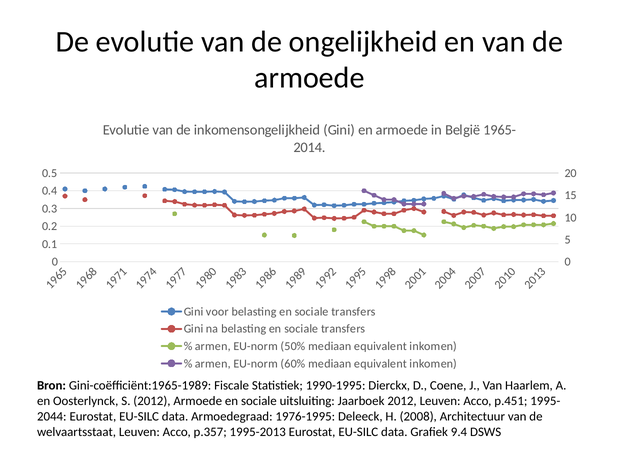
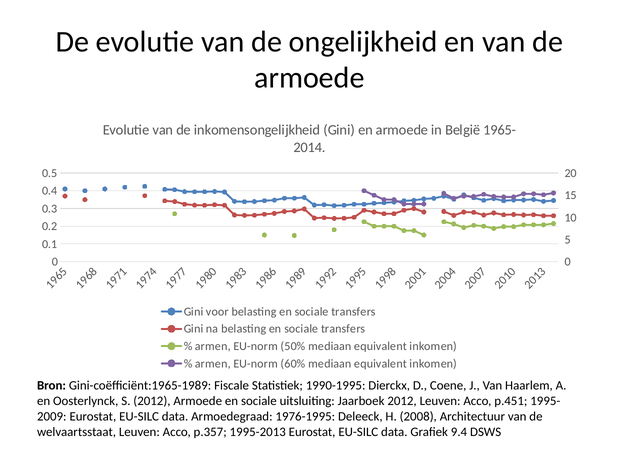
2044: 2044 -> 2009
